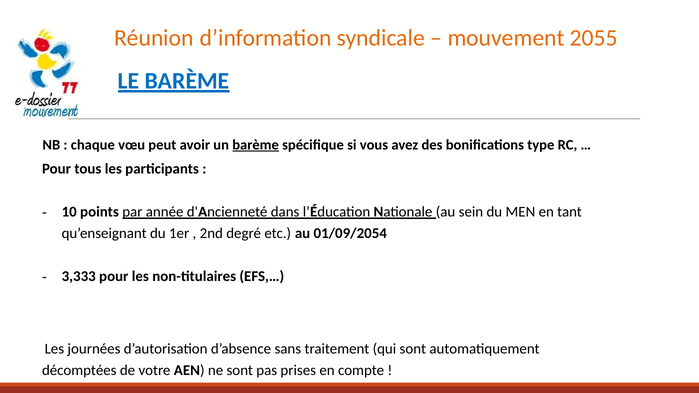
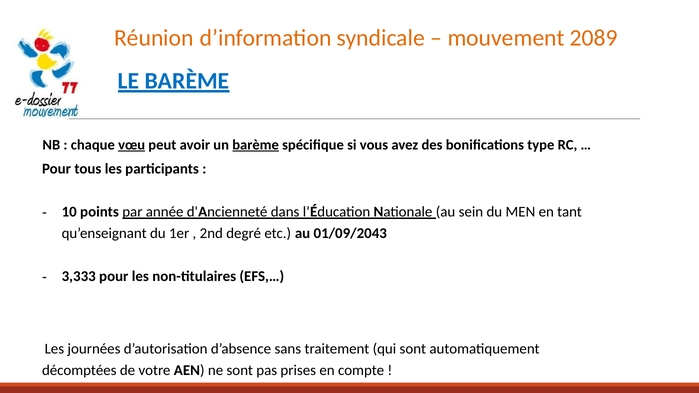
2055: 2055 -> 2089
vœu underline: none -> present
01/09/2054: 01/09/2054 -> 01/09/2043
